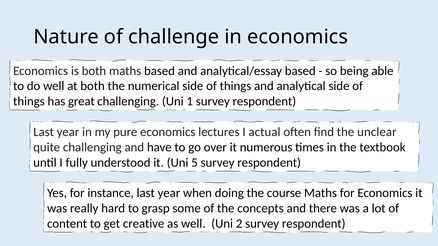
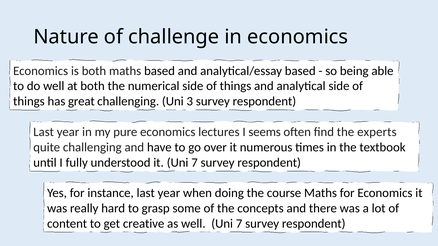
1: 1 -> 3
actual: actual -> seems
unclear: unclear -> experts
it Uni 5: 5 -> 7
well Uni 2: 2 -> 7
